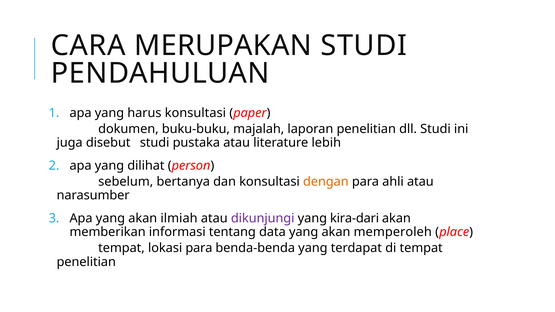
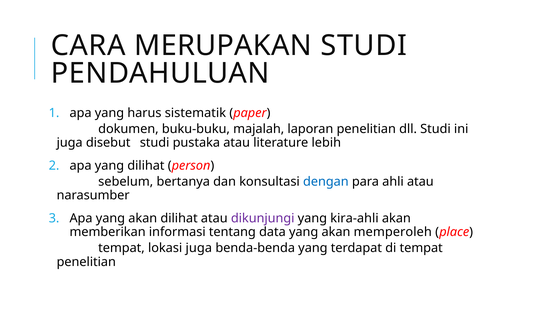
harus konsultasi: konsultasi -> sistematik
dengan colour: orange -> blue
akan ilmiah: ilmiah -> dilihat
kira-dari: kira-dari -> kira-ahli
lokasi para: para -> juga
